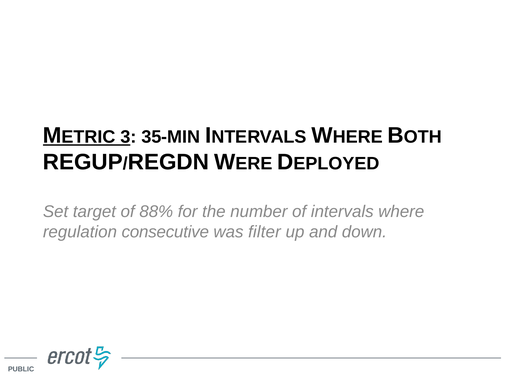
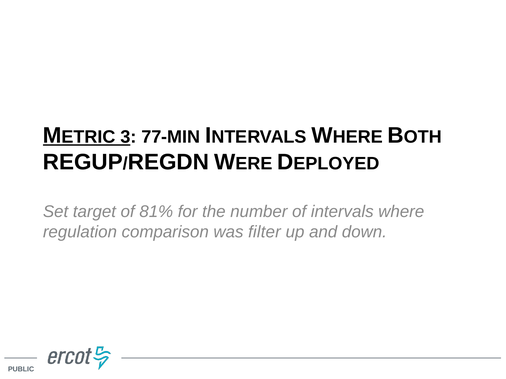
35-MIN: 35-MIN -> 77-MIN
88%: 88% -> 81%
consecutive: consecutive -> comparison
